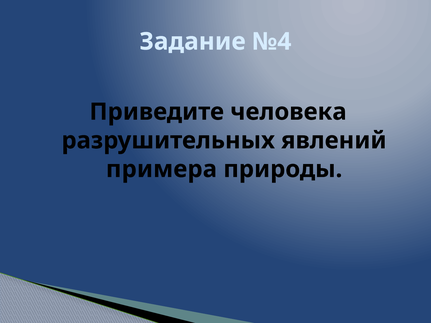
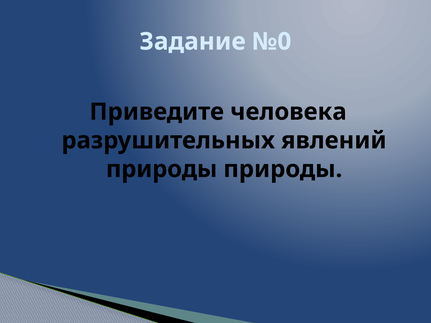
№4: №4 -> №0
примера at (161, 169): примера -> природы
